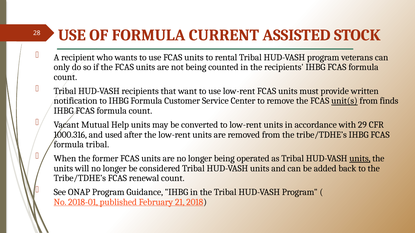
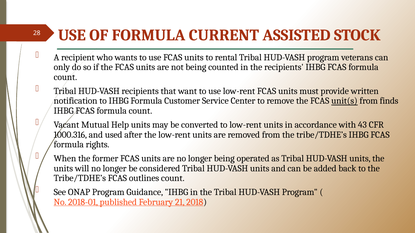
29: 29 -> 43
formula tribal: tribal -> rights
units at (360, 159) underline: present -> none
renewal: renewal -> outlines
